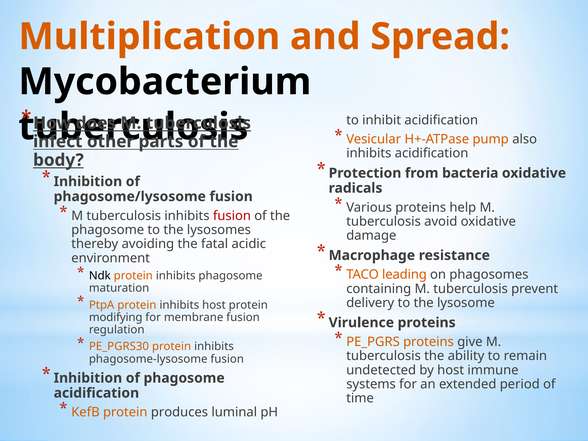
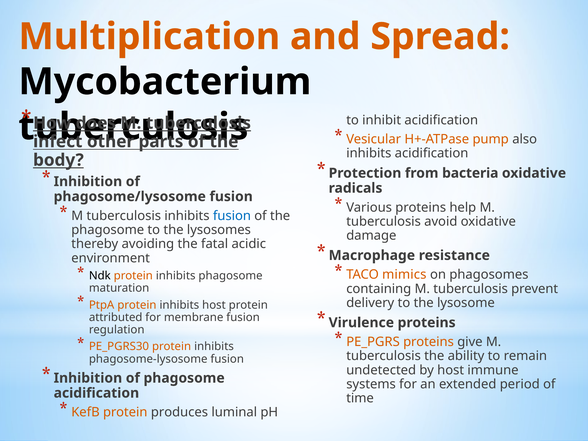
fusion at (232, 216) colour: red -> blue
leading: leading -> mimics
modifying: modifying -> attributed
